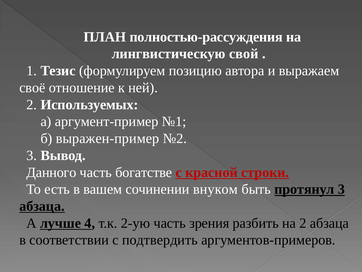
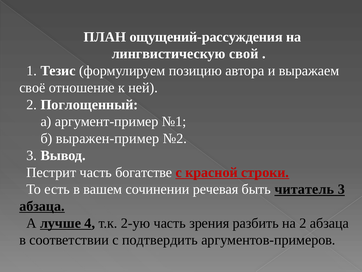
полностью-рассуждения: полностью-рассуждения -> ощущений-рассуждения
Используемых: Используемых -> Поглощенный
Данного: Данного -> Пестрит
внуком: внуком -> речевая
протянул: протянул -> читатель
